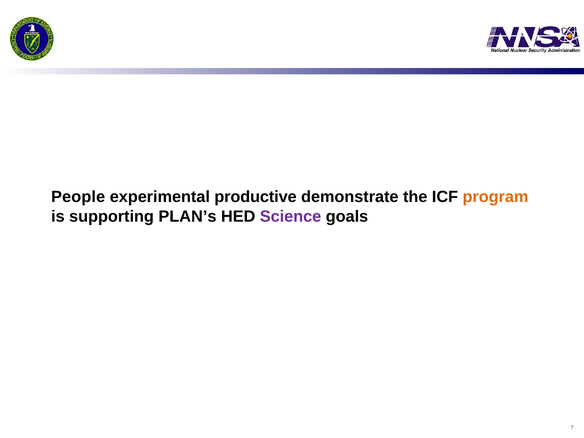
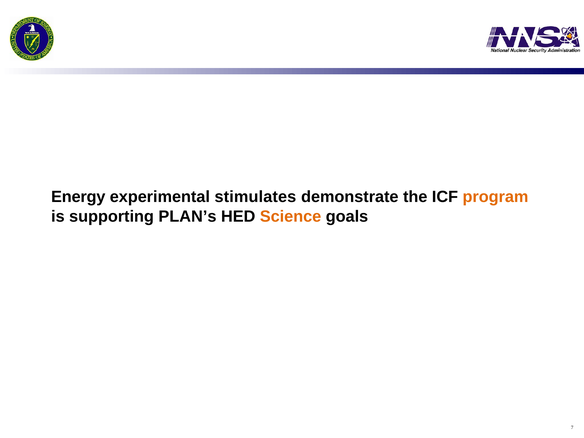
People: People -> Energy
productive: productive -> stimulates
Science colour: purple -> orange
